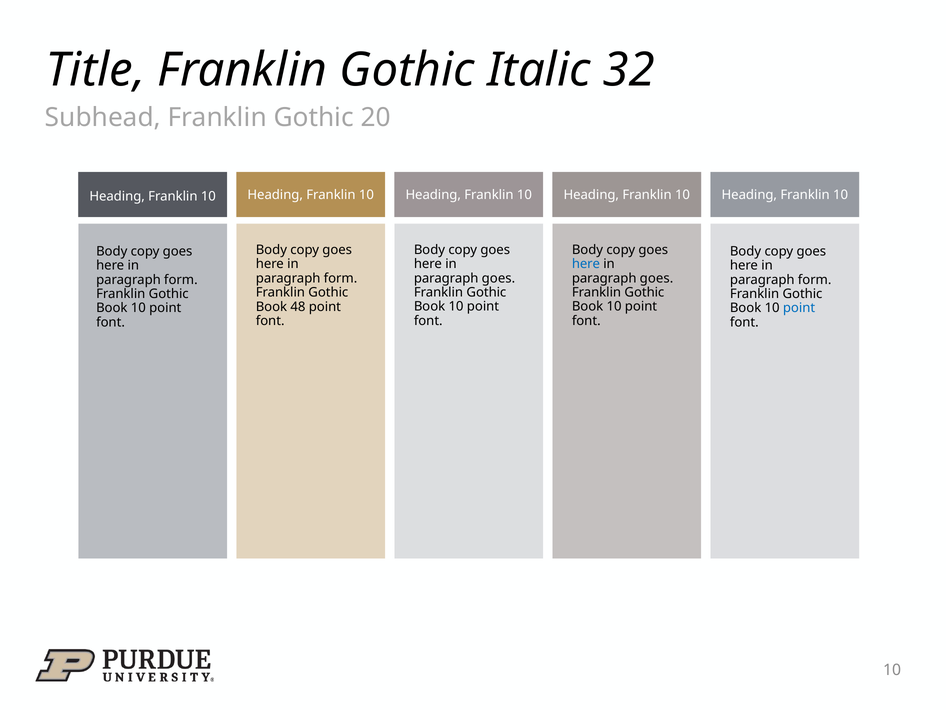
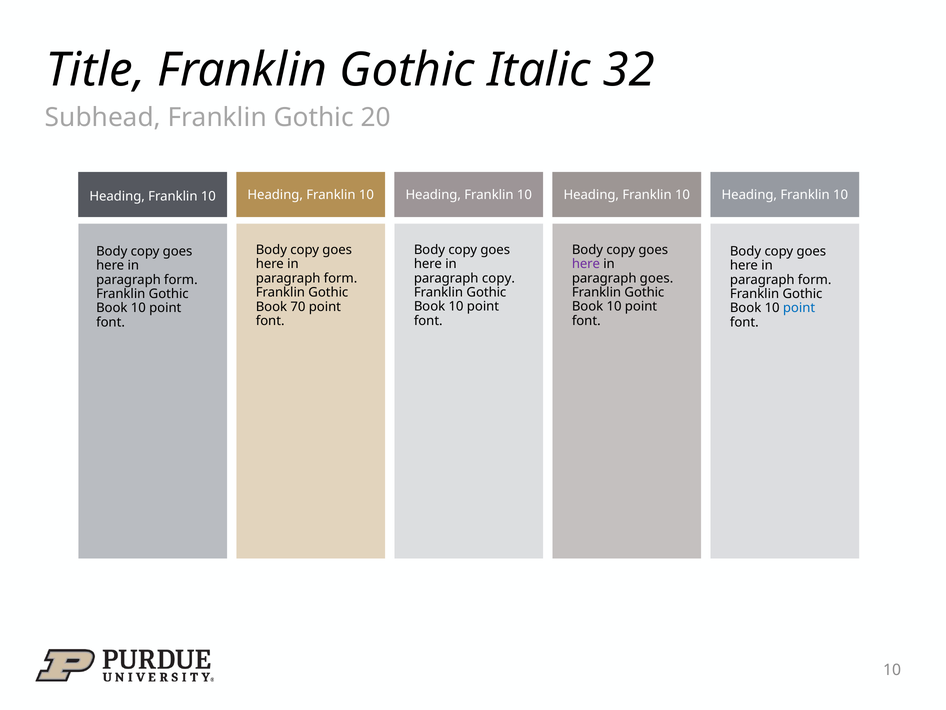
here at (586, 264) colour: blue -> purple
goes at (498, 278): goes -> copy
48: 48 -> 70
